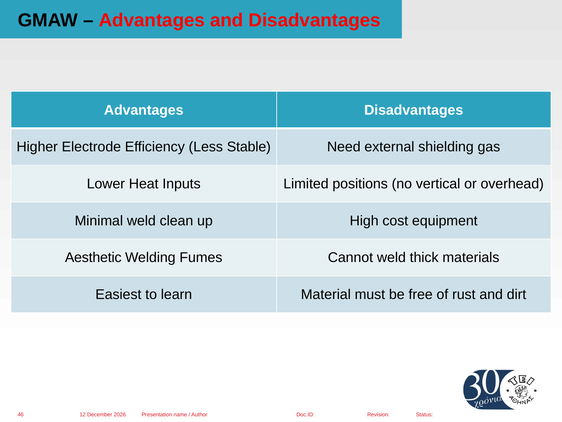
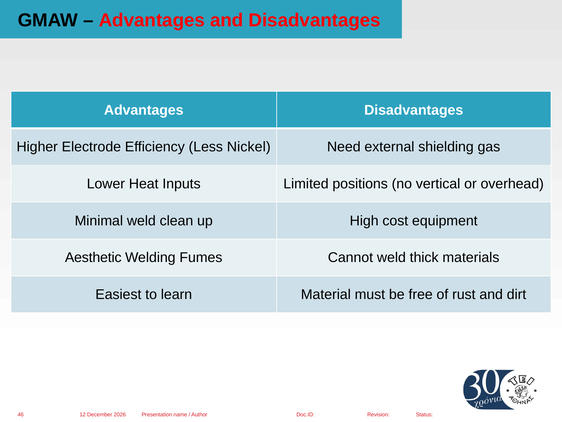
Stable: Stable -> Nickel
